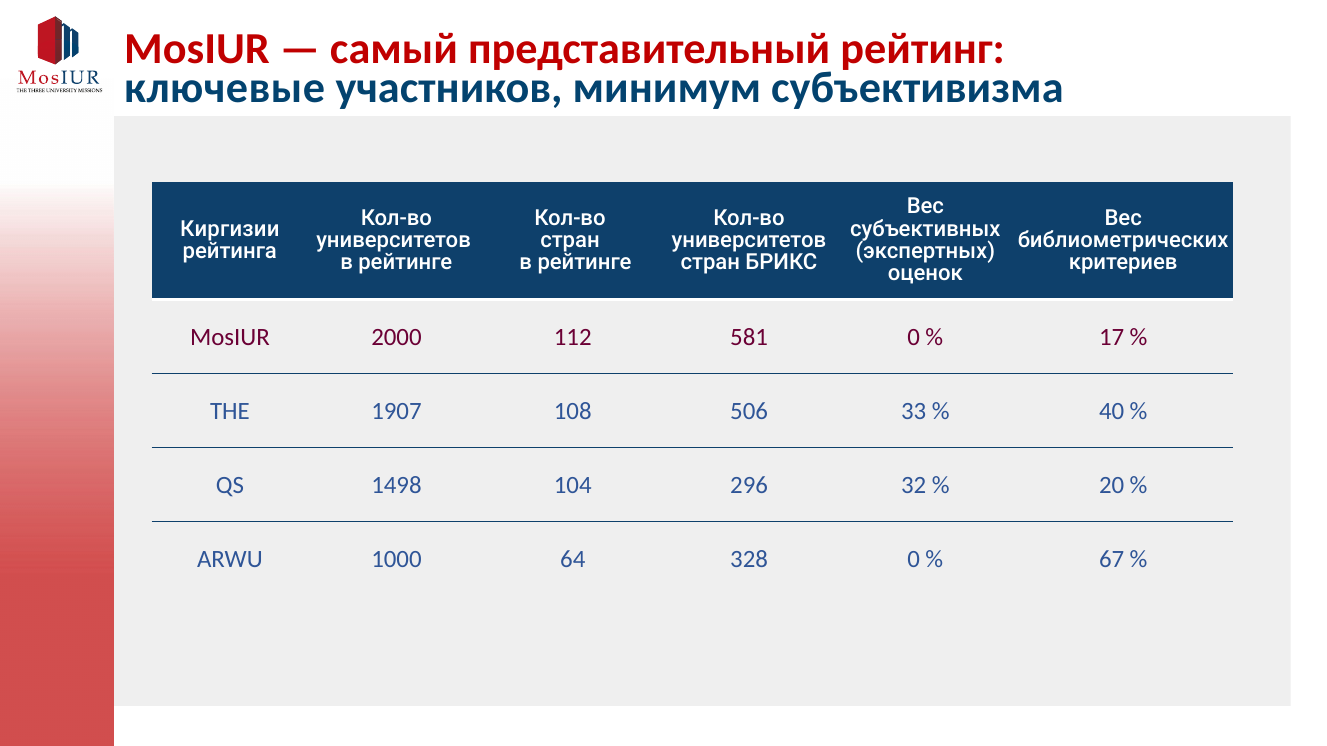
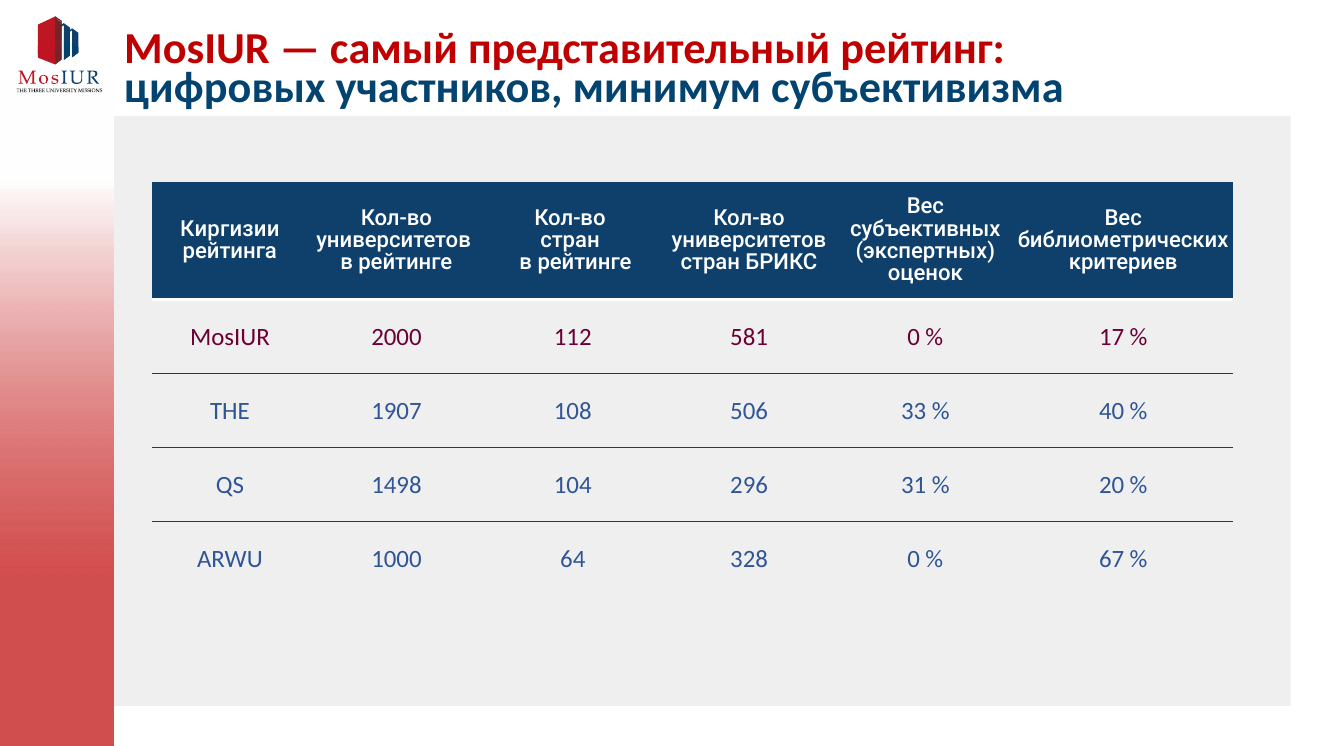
ключевые: ключевые -> цифровых
32: 32 -> 31
